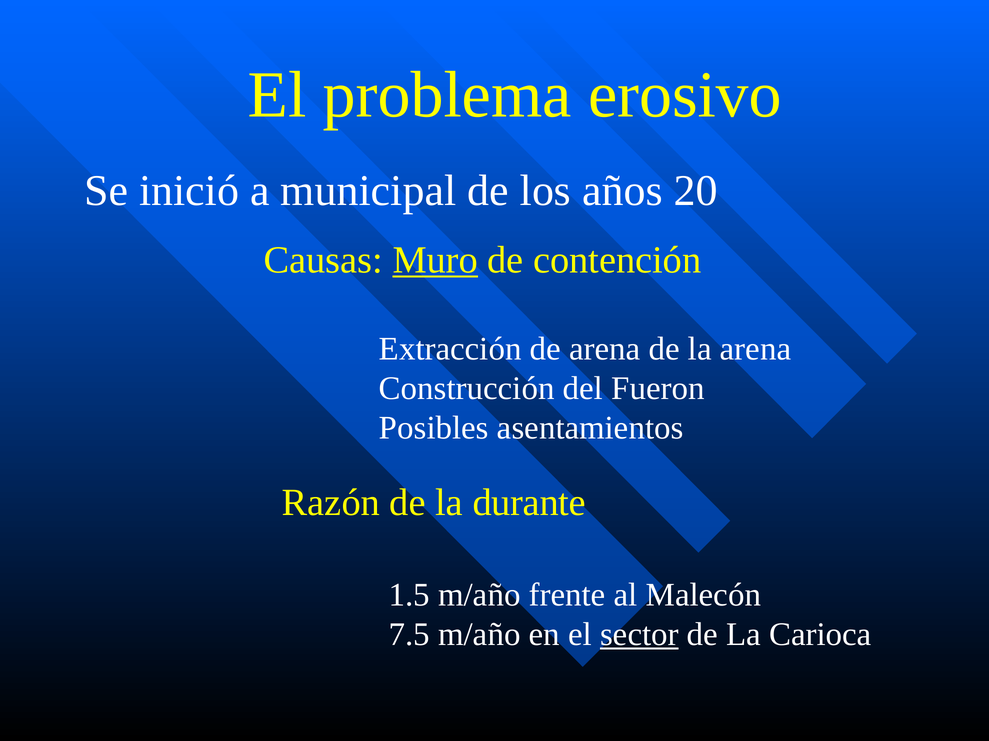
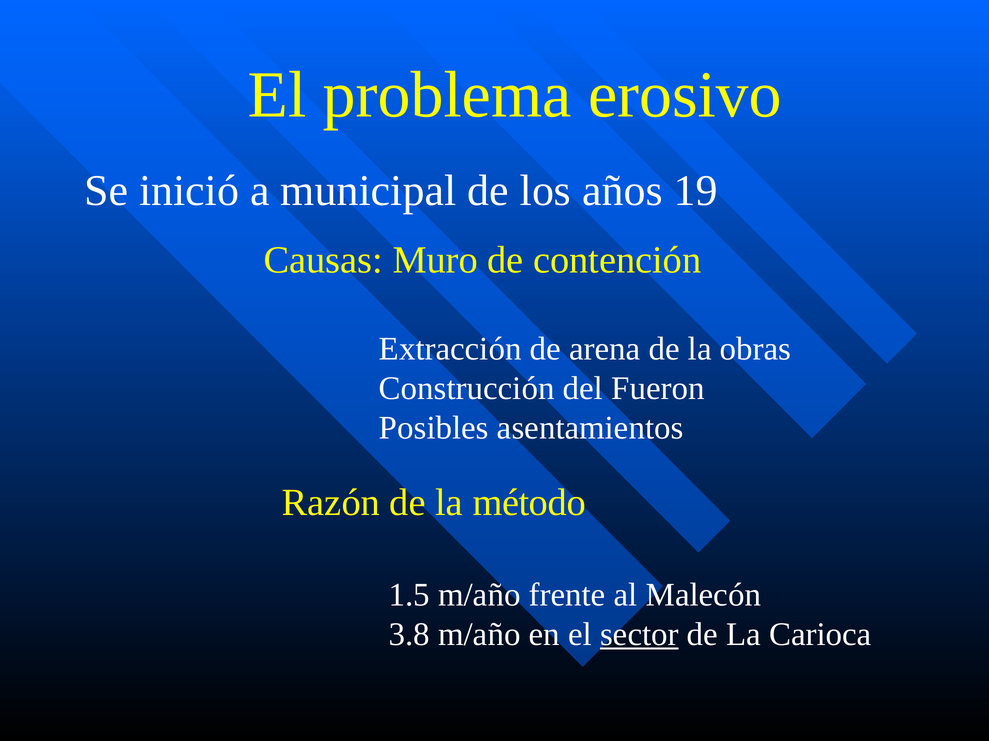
20: 20 -> 19
Muro underline: present -> none
la arena: arena -> obras
durante: durante -> método
7.5: 7.5 -> 3.8
